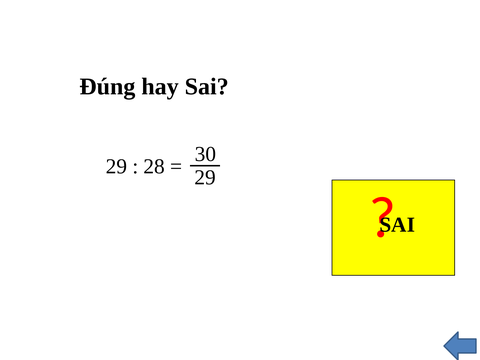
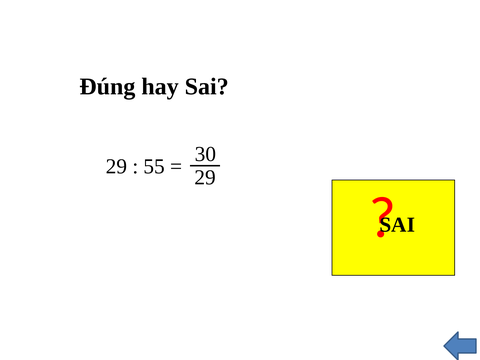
28: 28 -> 55
